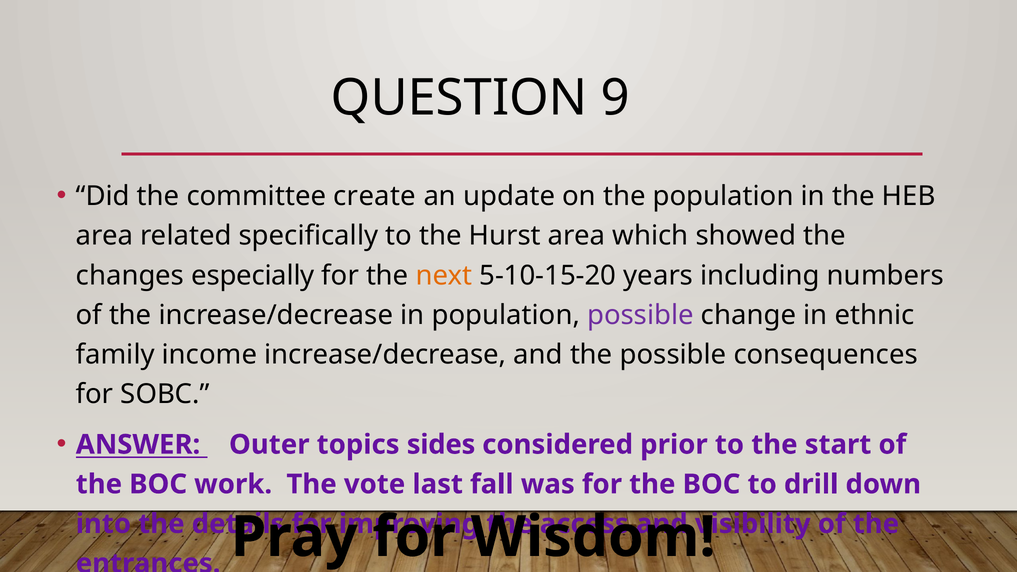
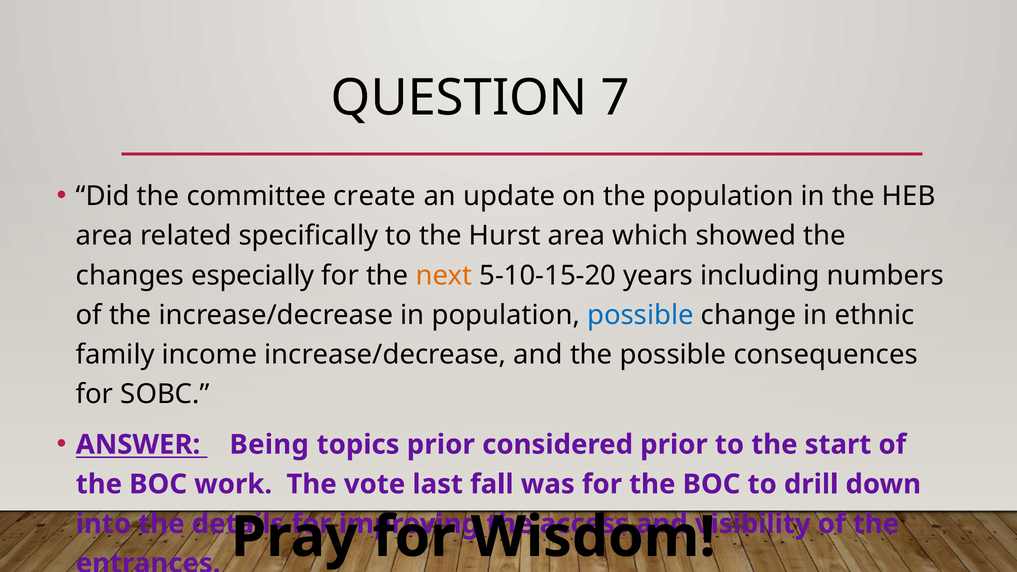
9: 9 -> 7
possible at (640, 315) colour: purple -> blue
Outer: Outer -> Being
topics sides: sides -> prior
